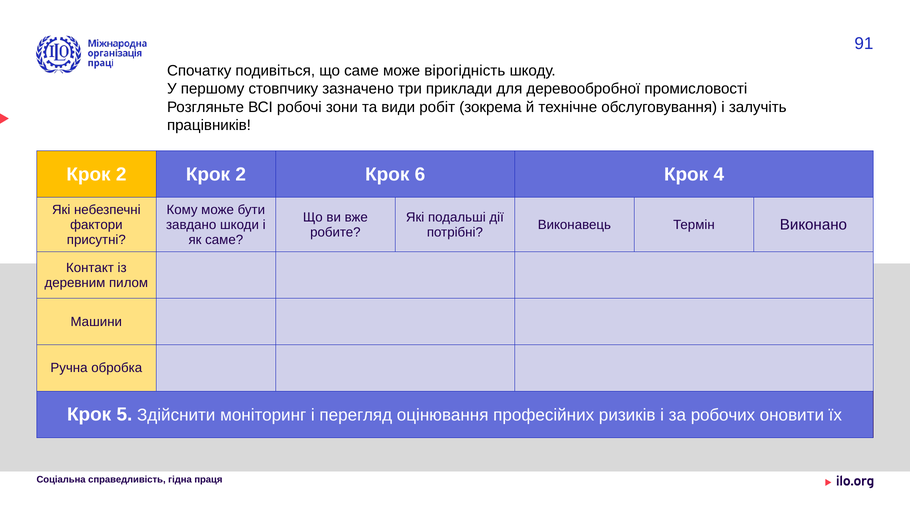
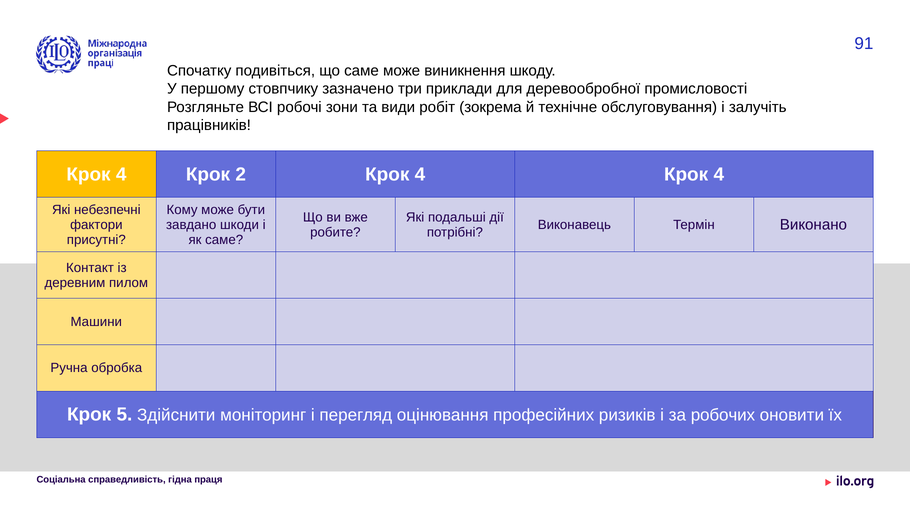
вірогідність: вірогідність -> виникнення
2 at (121, 174): 2 -> 4
2 Крок 6: 6 -> 4
